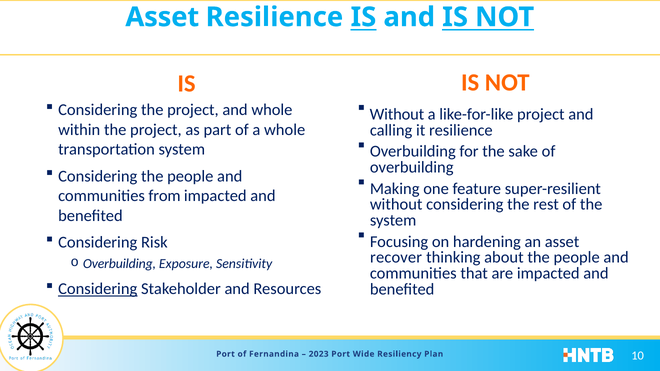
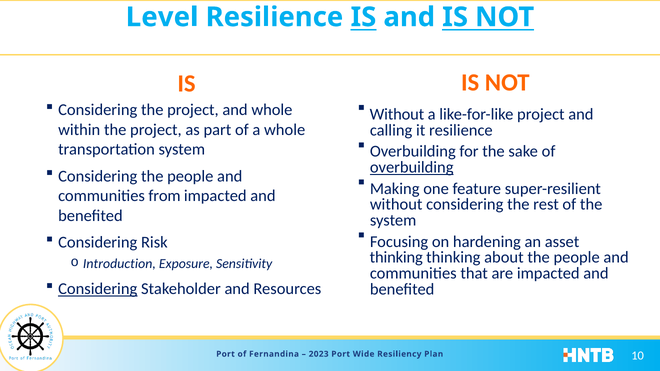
Asset at (162, 17): Asset -> Level
overbuilding at (412, 167) underline: none -> present
recover at (396, 258): recover -> thinking
Overbuilding at (119, 264): Overbuilding -> Introduction
